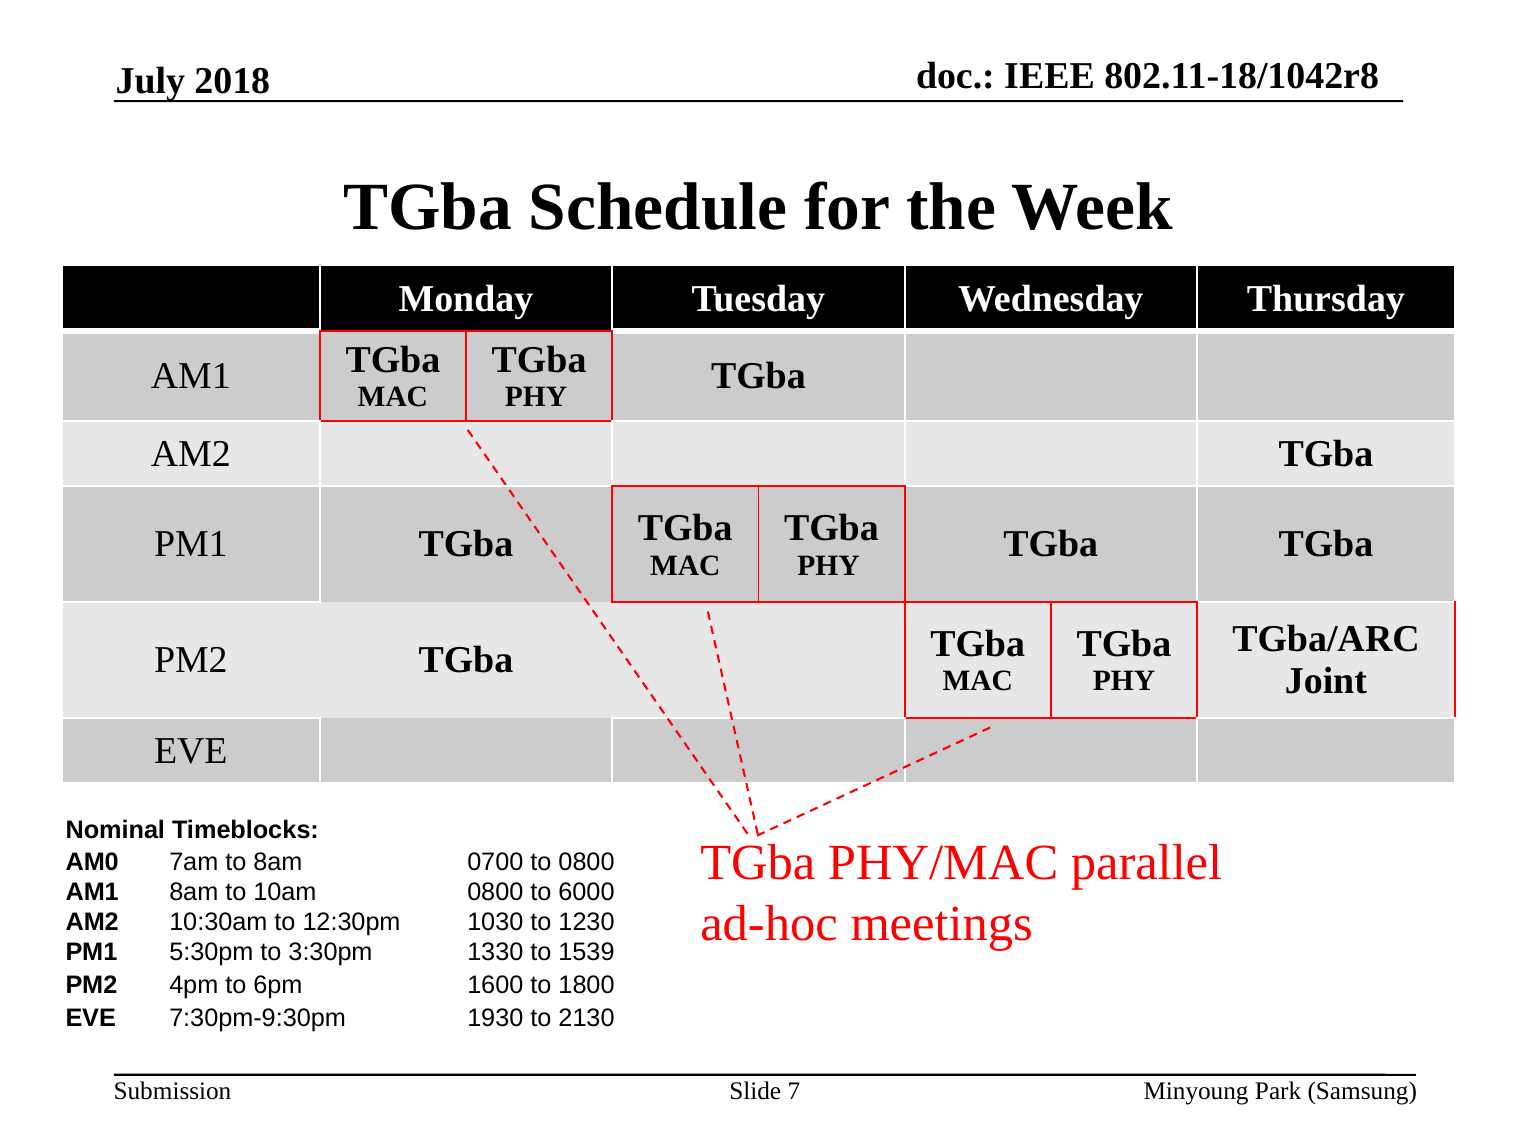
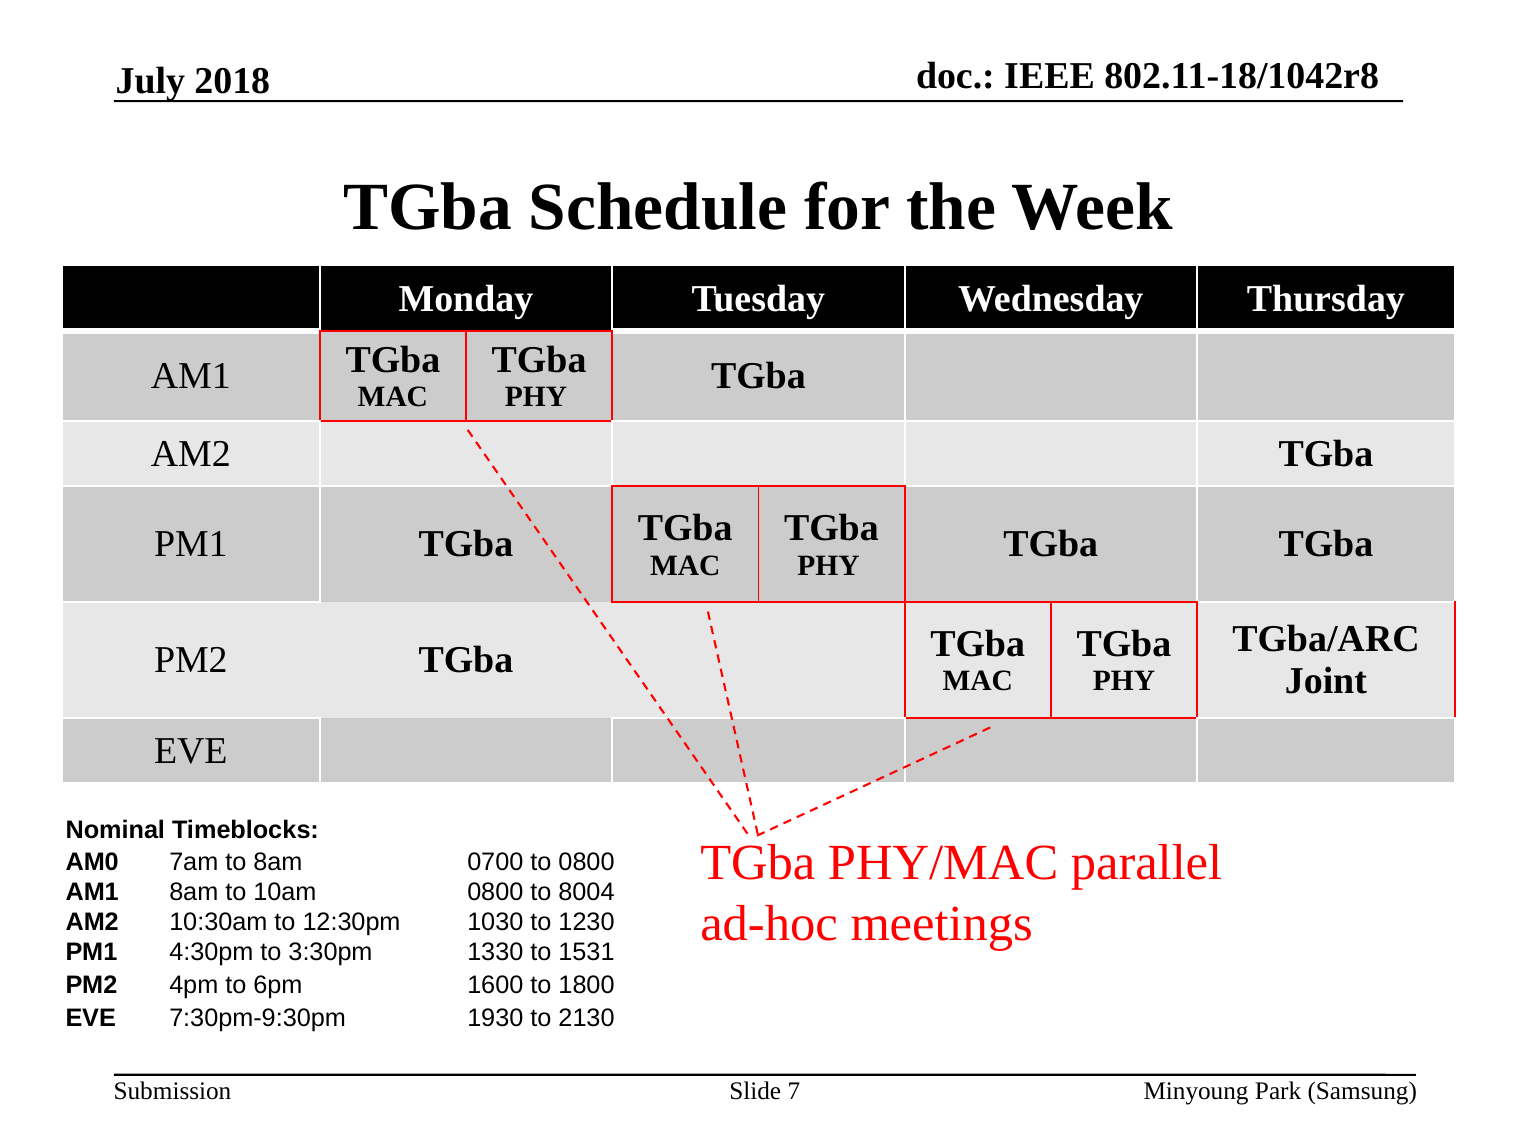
6000: 6000 -> 8004
5:30pm: 5:30pm -> 4:30pm
1539: 1539 -> 1531
